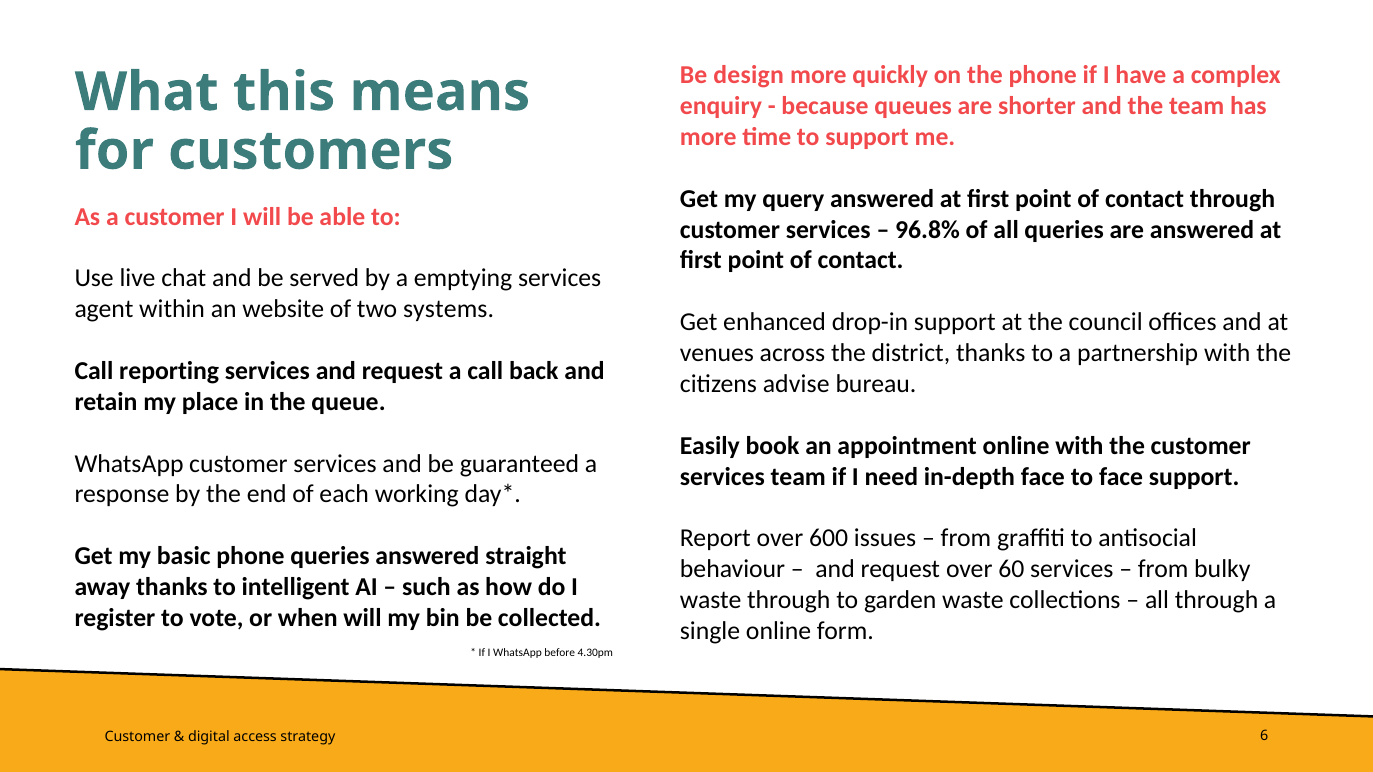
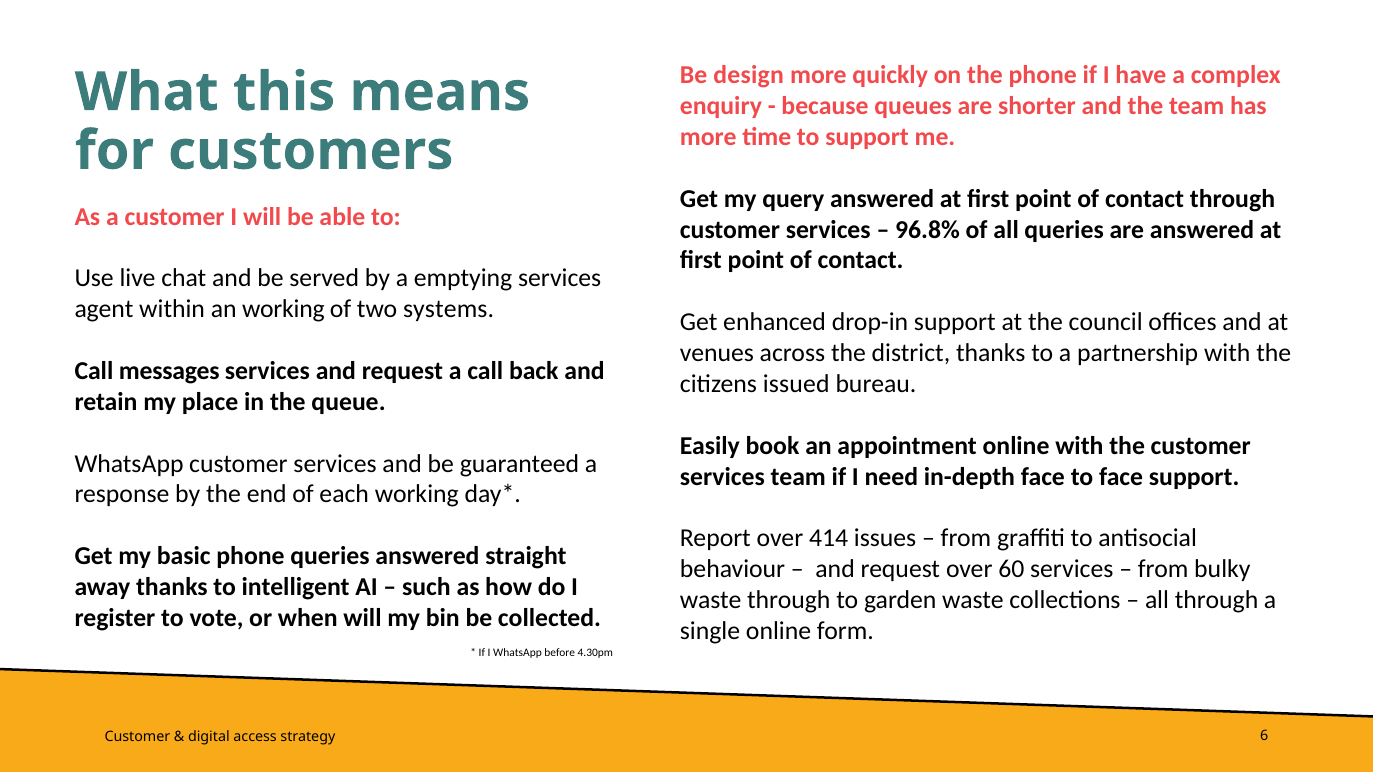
an website: website -> working
reporting: reporting -> messages
advise: advise -> issued
600: 600 -> 414
